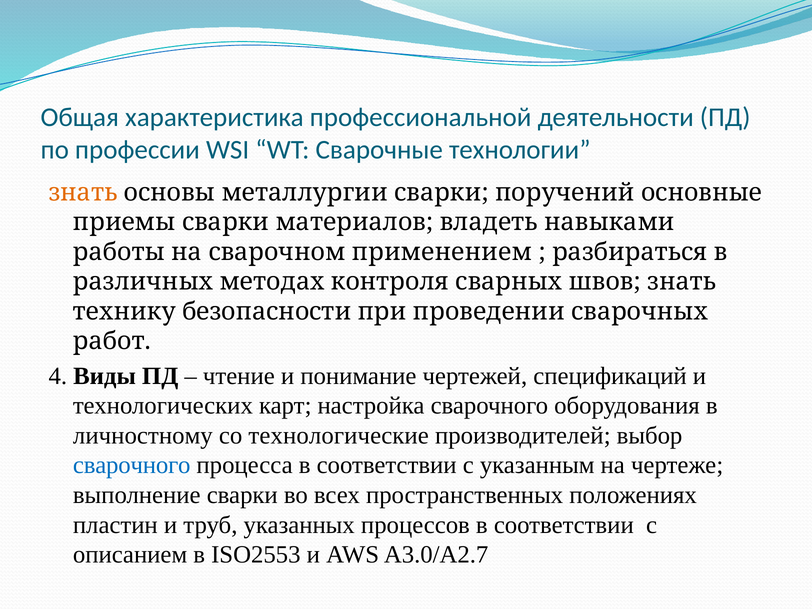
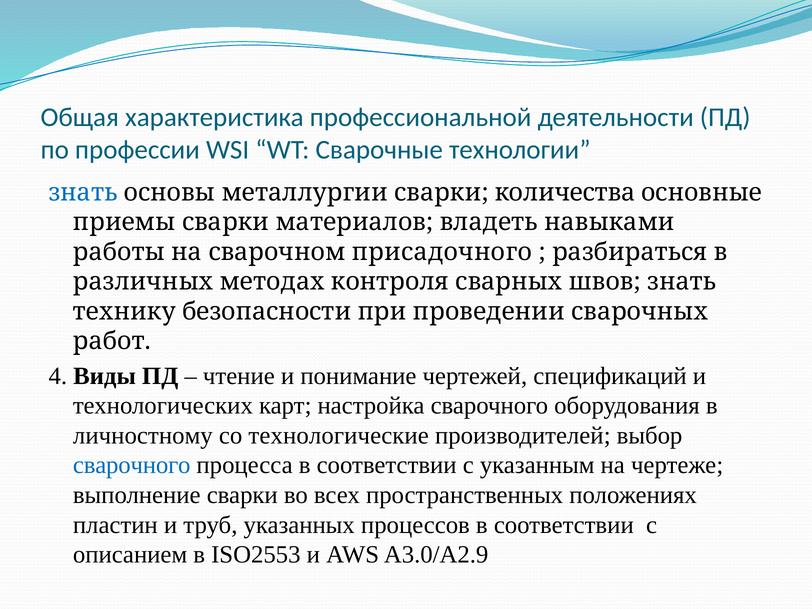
знать at (83, 192) colour: orange -> blue
поручений: поручений -> количества
применением: применением -> присадочного
A3.0/A2.7: A3.0/A2.7 -> A3.0/A2.9
